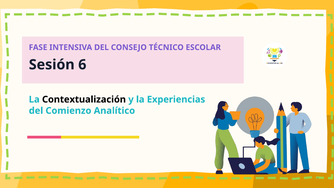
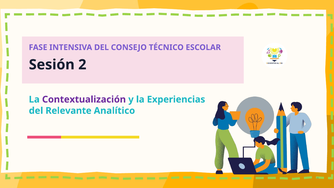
6: 6 -> 2
Contextualización colour: black -> purple
Comienzo: Comienzo -> Relevante
